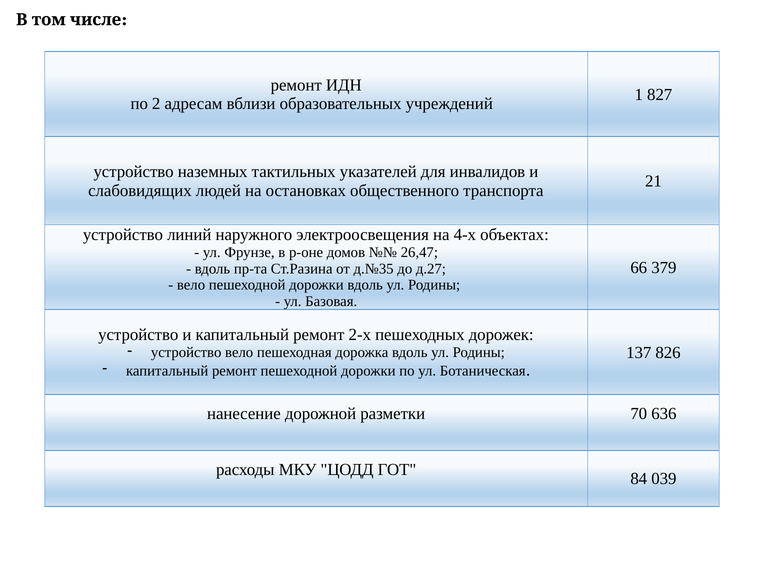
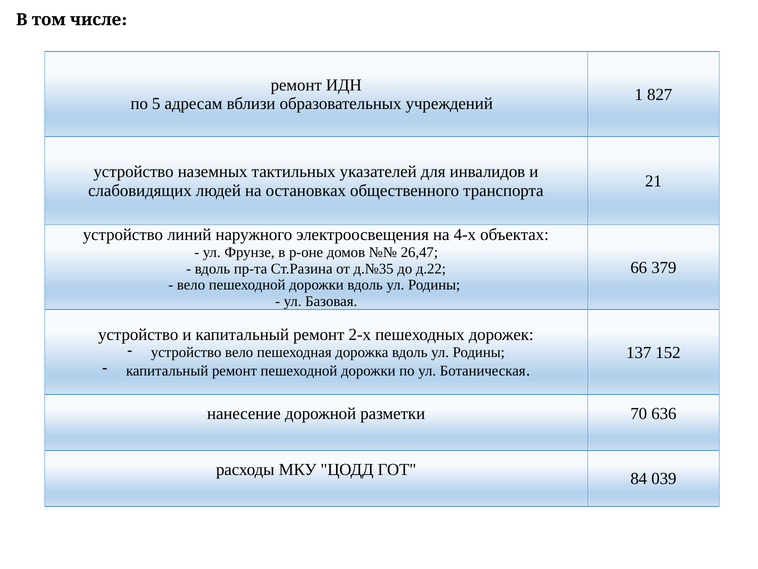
2: 2 -> 5
д.27: д.27 -> д.22
826: 826 -> 152
